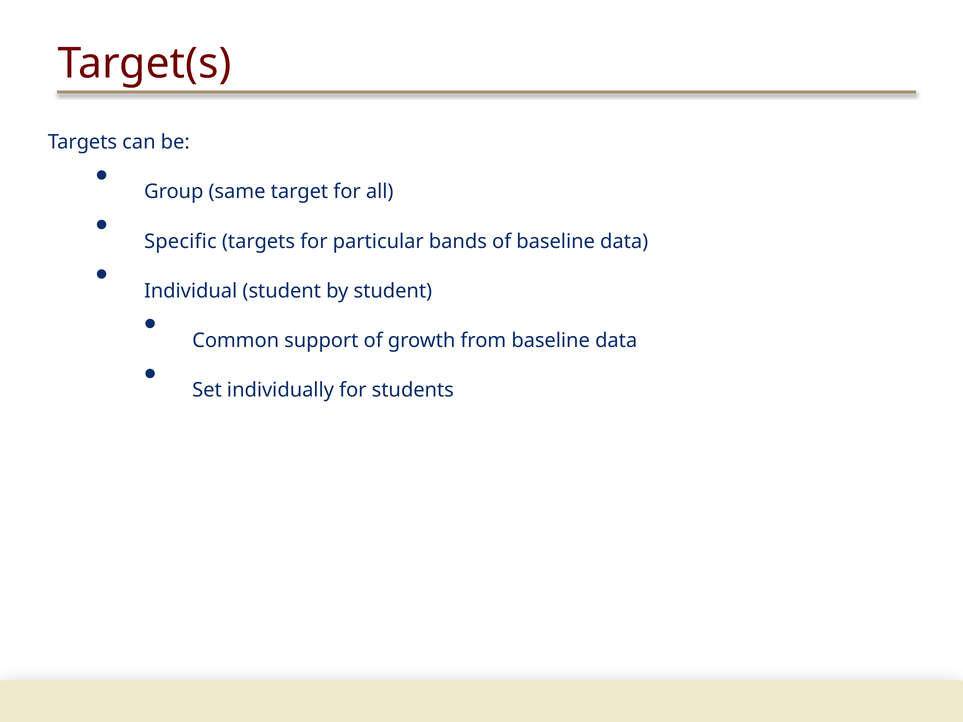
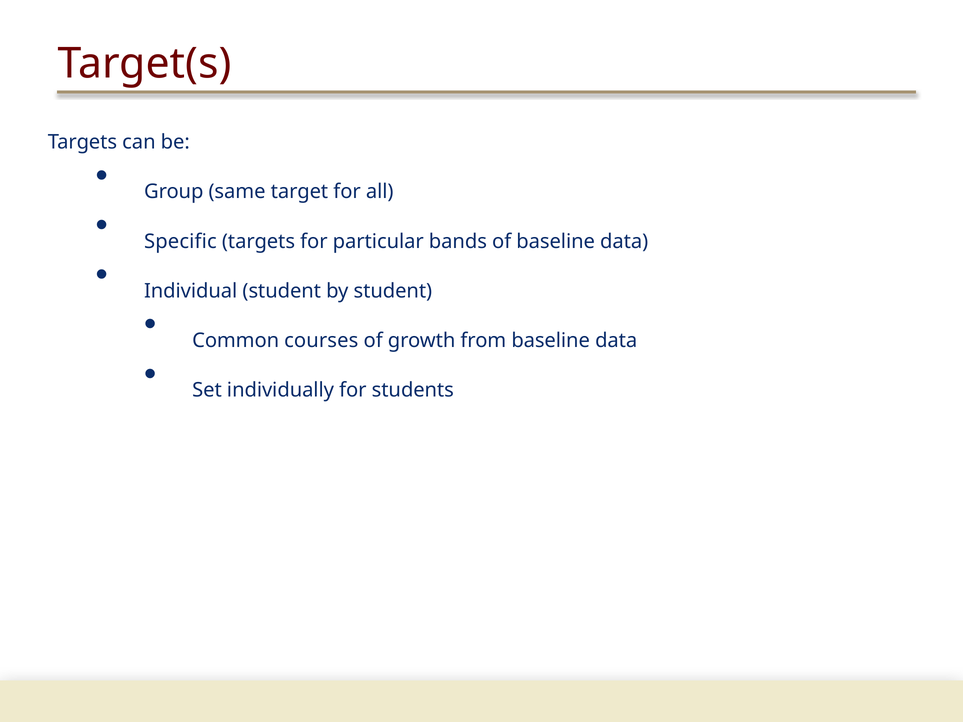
support: support -> courses
